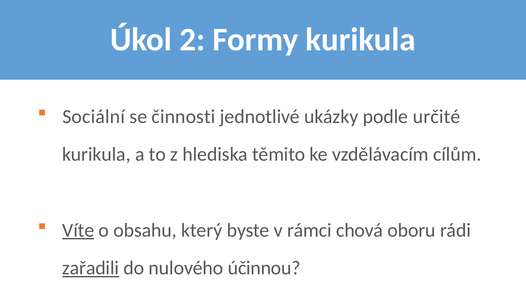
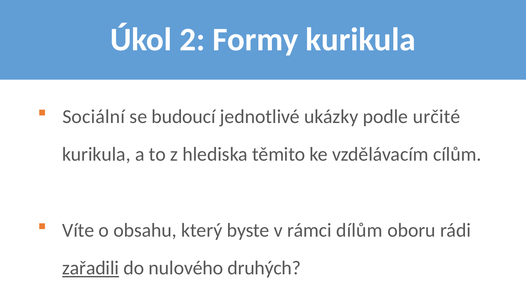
činnosti: činnosti -> budoucí
Víte underline: present -> none
chová: chová -> dílům
účinnou: účinnou -> druhých
